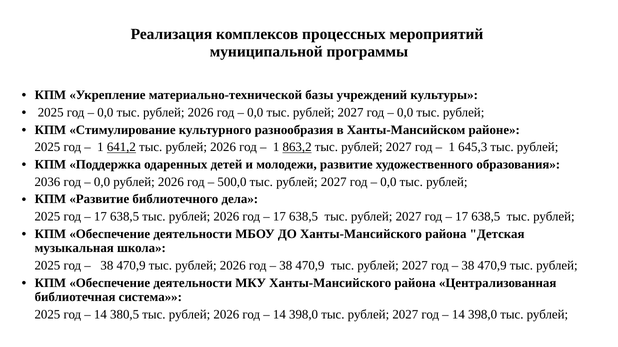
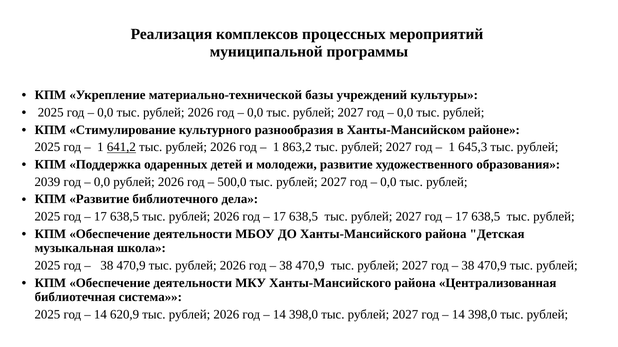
863,2 underline: present -> none
2036: 2036 -> 2039
380,5: 380,5 -> 620,9
